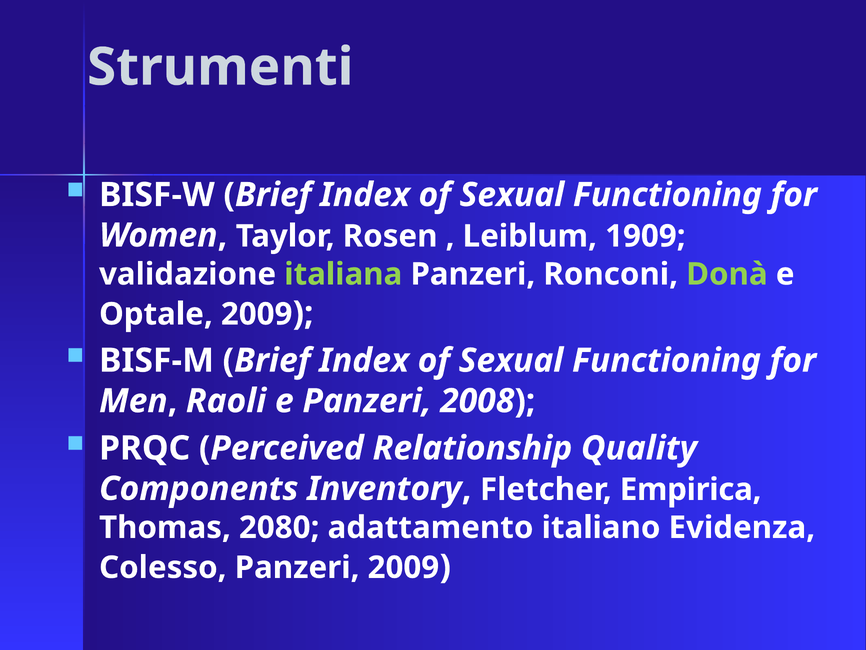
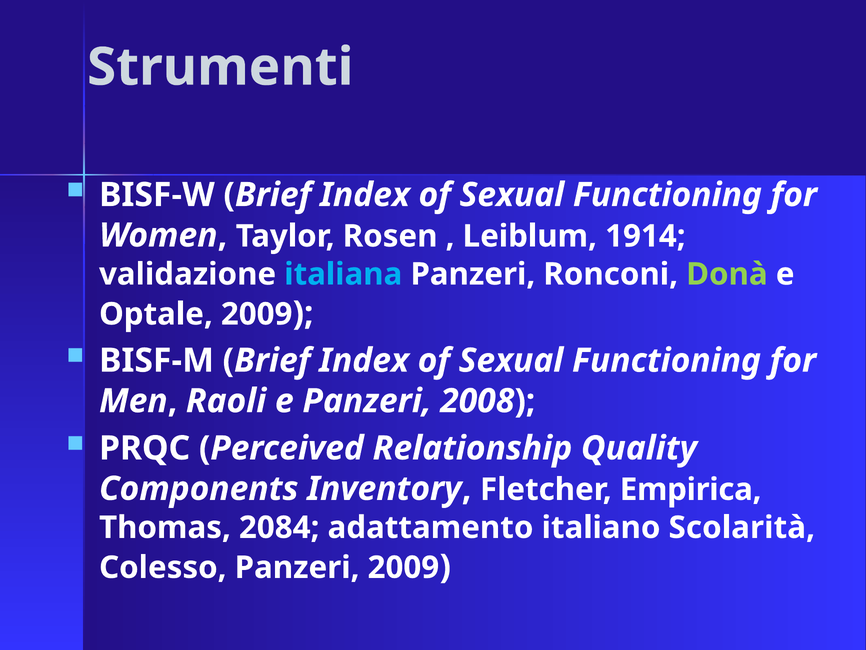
1909: 1909 -> 1914
italiana colour: light green -> light blue
2080: 2080 -> 2084
Evidenza: Evidenza -> Scolarità
